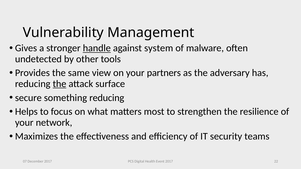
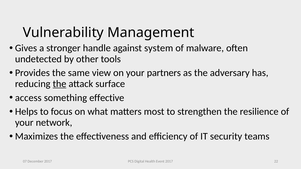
handle underline: present -> none
secure: secure -> access
something reducing: reducing -> effective
